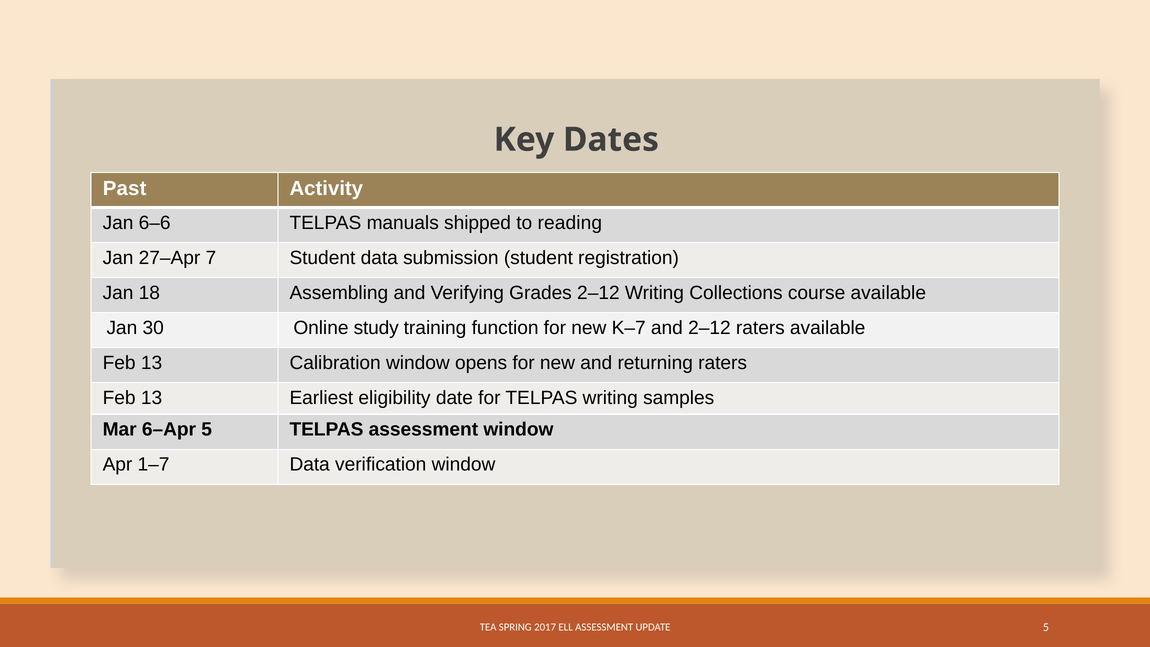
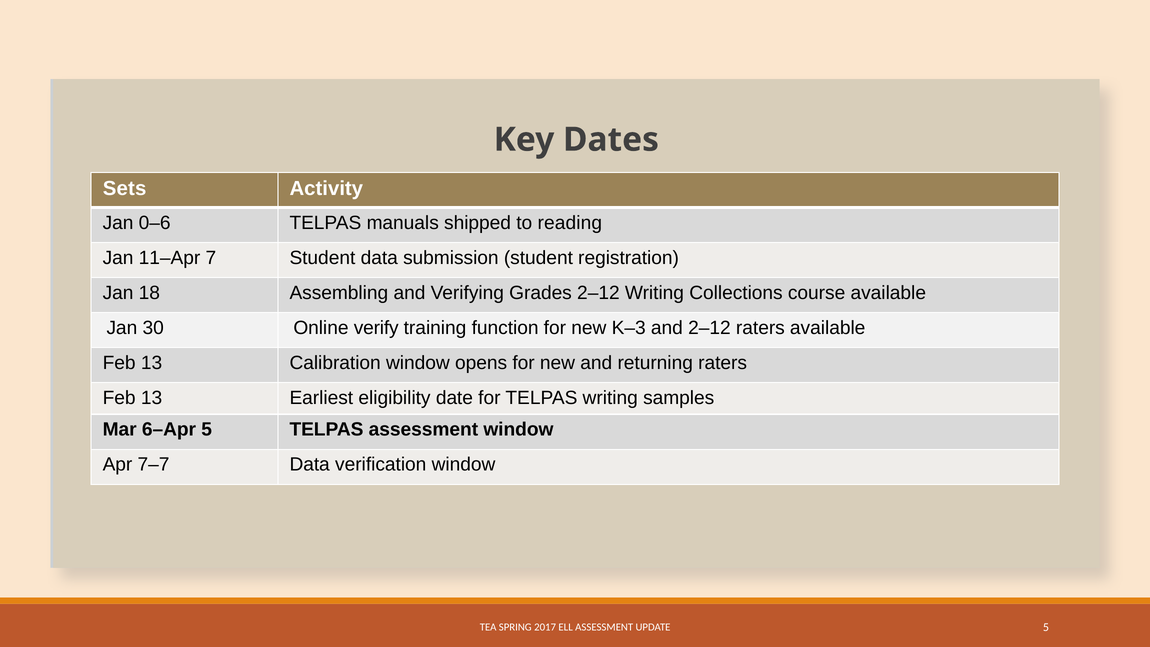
Past: Past -> Sets
6–6: 6–6 -> 0–6
27–Apr: 27–Apr -> 11–Apr
study: study -> verify
K–7: K–7 -> K–3
1–7: 1–7 -> 7–7
